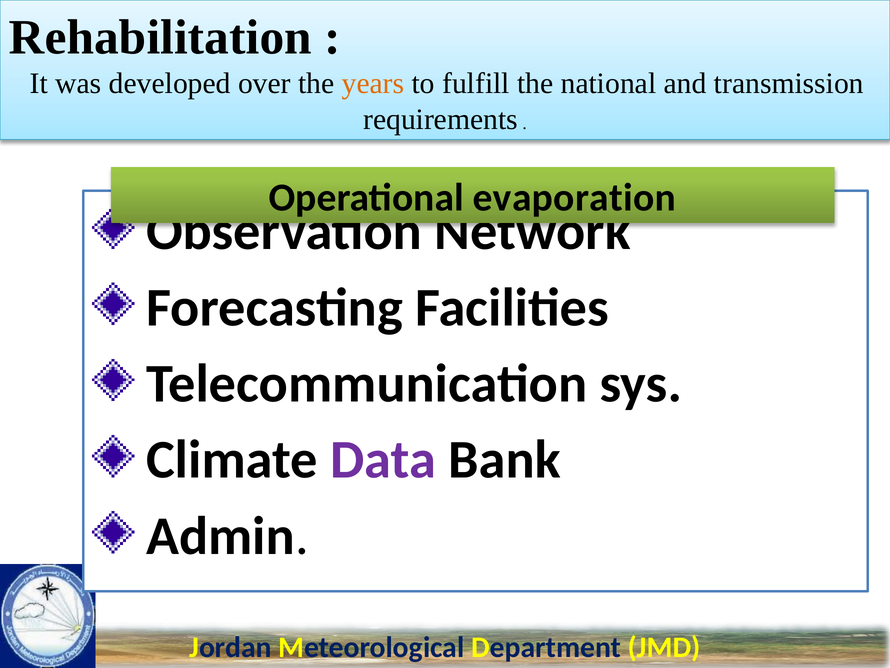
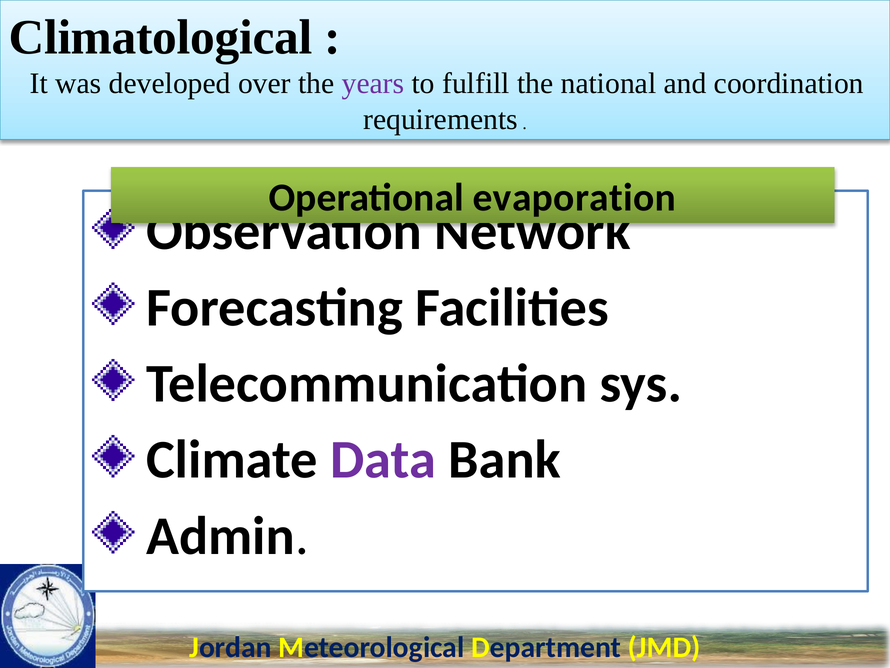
Rehabilitation: Rehabilitation -> Climatological
years colour: orange -> purple
transmission: transmission -> coordination
